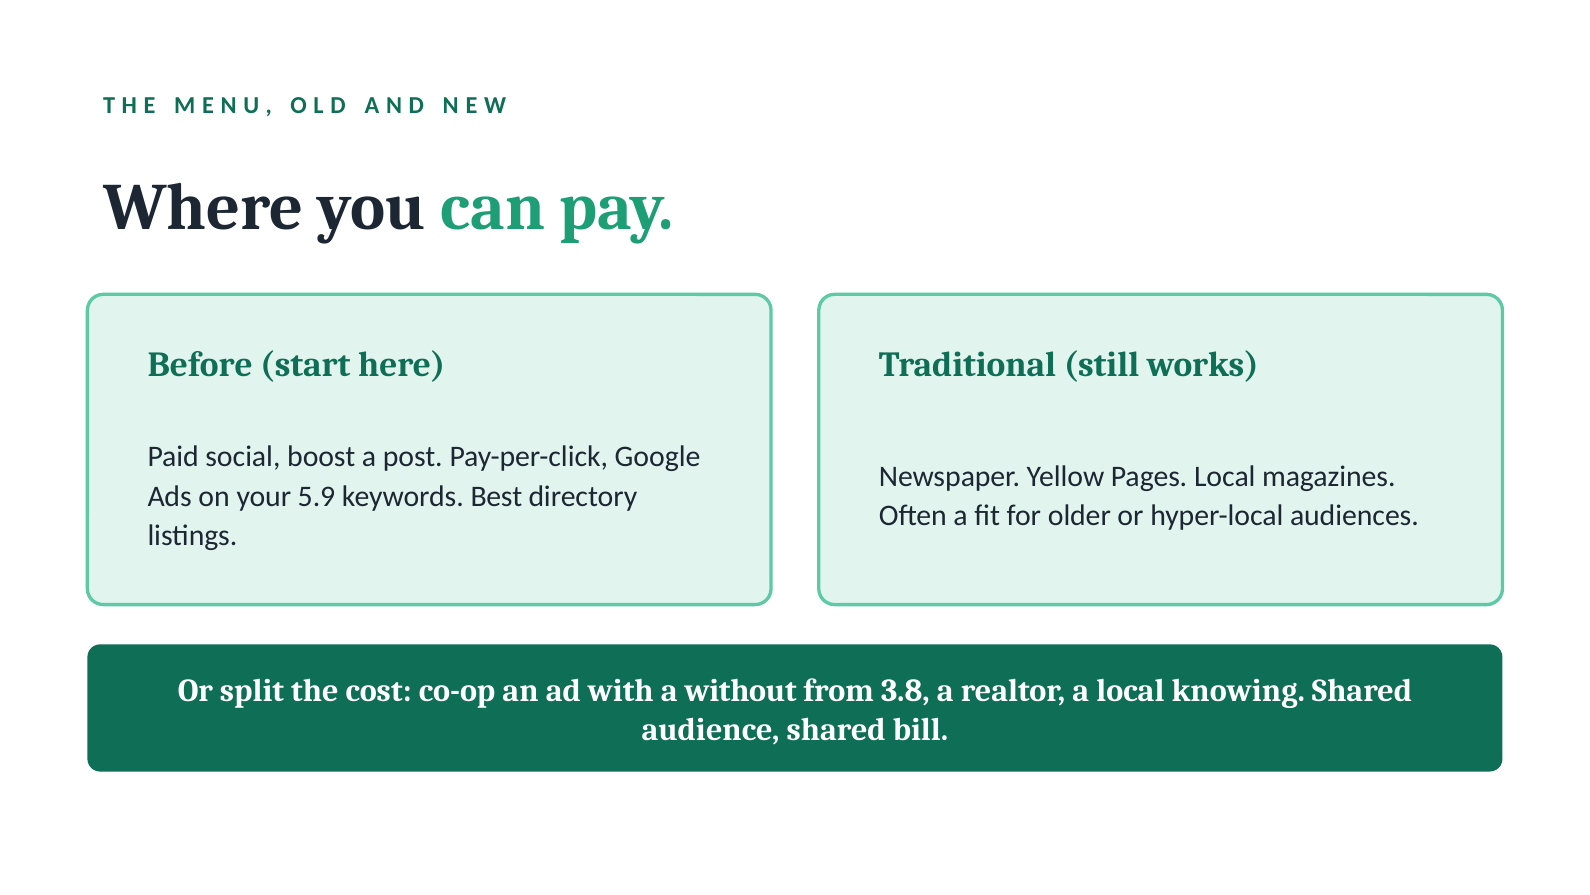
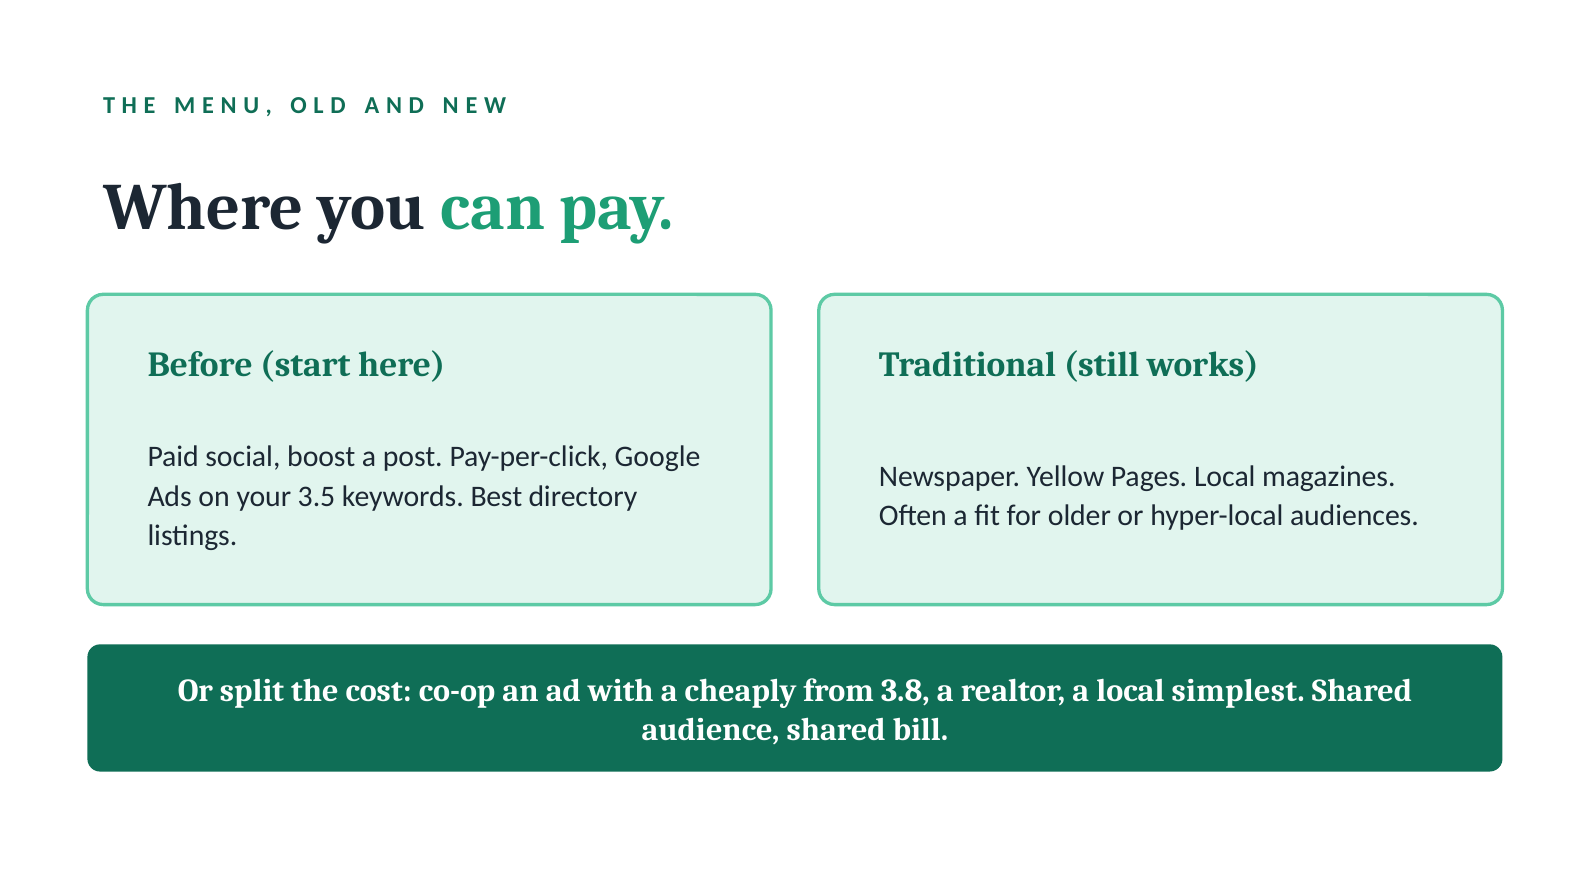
5.9: 5.9 -> 3.5
without: without -> cheaply
knowing: knowing -> simplest
